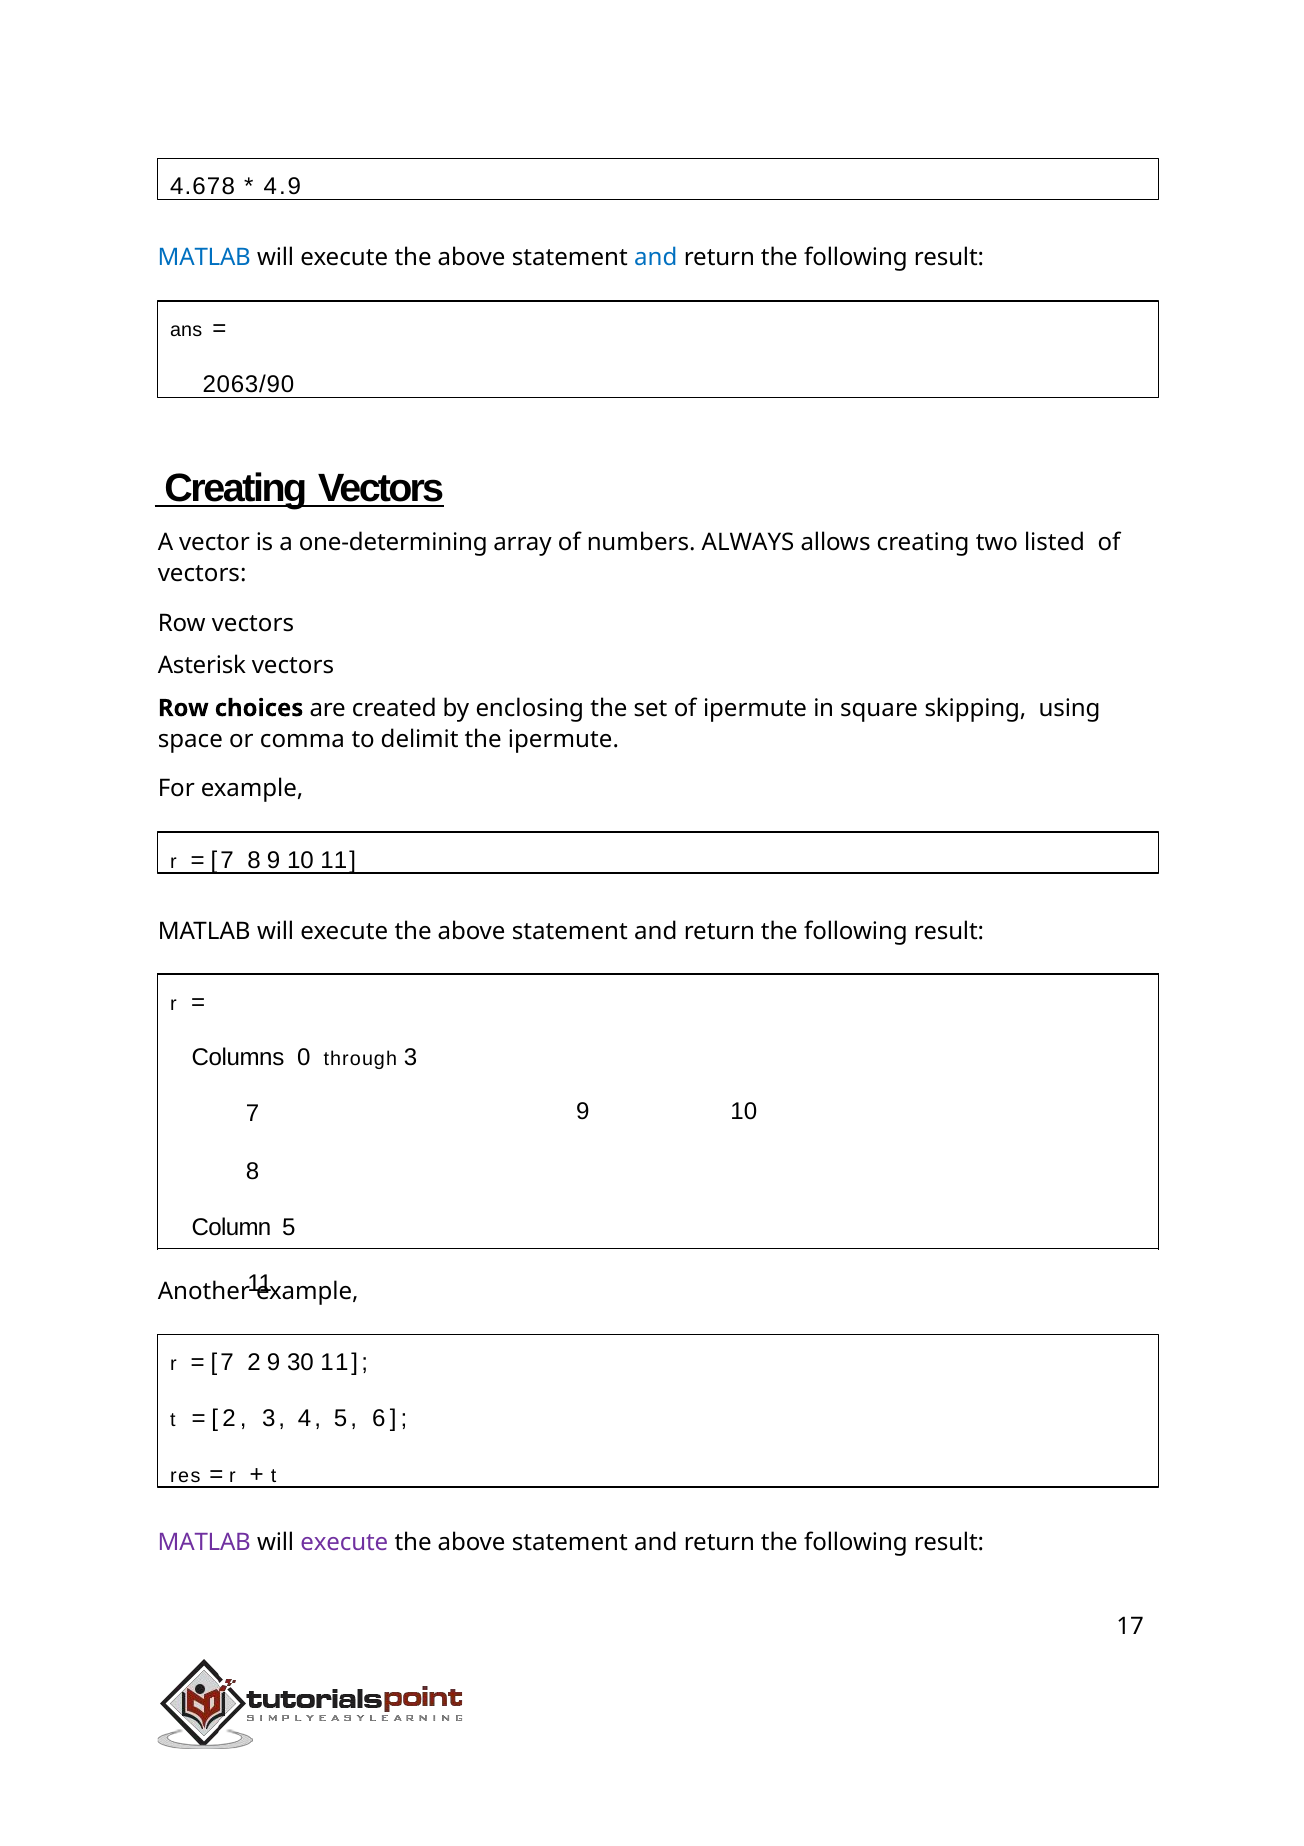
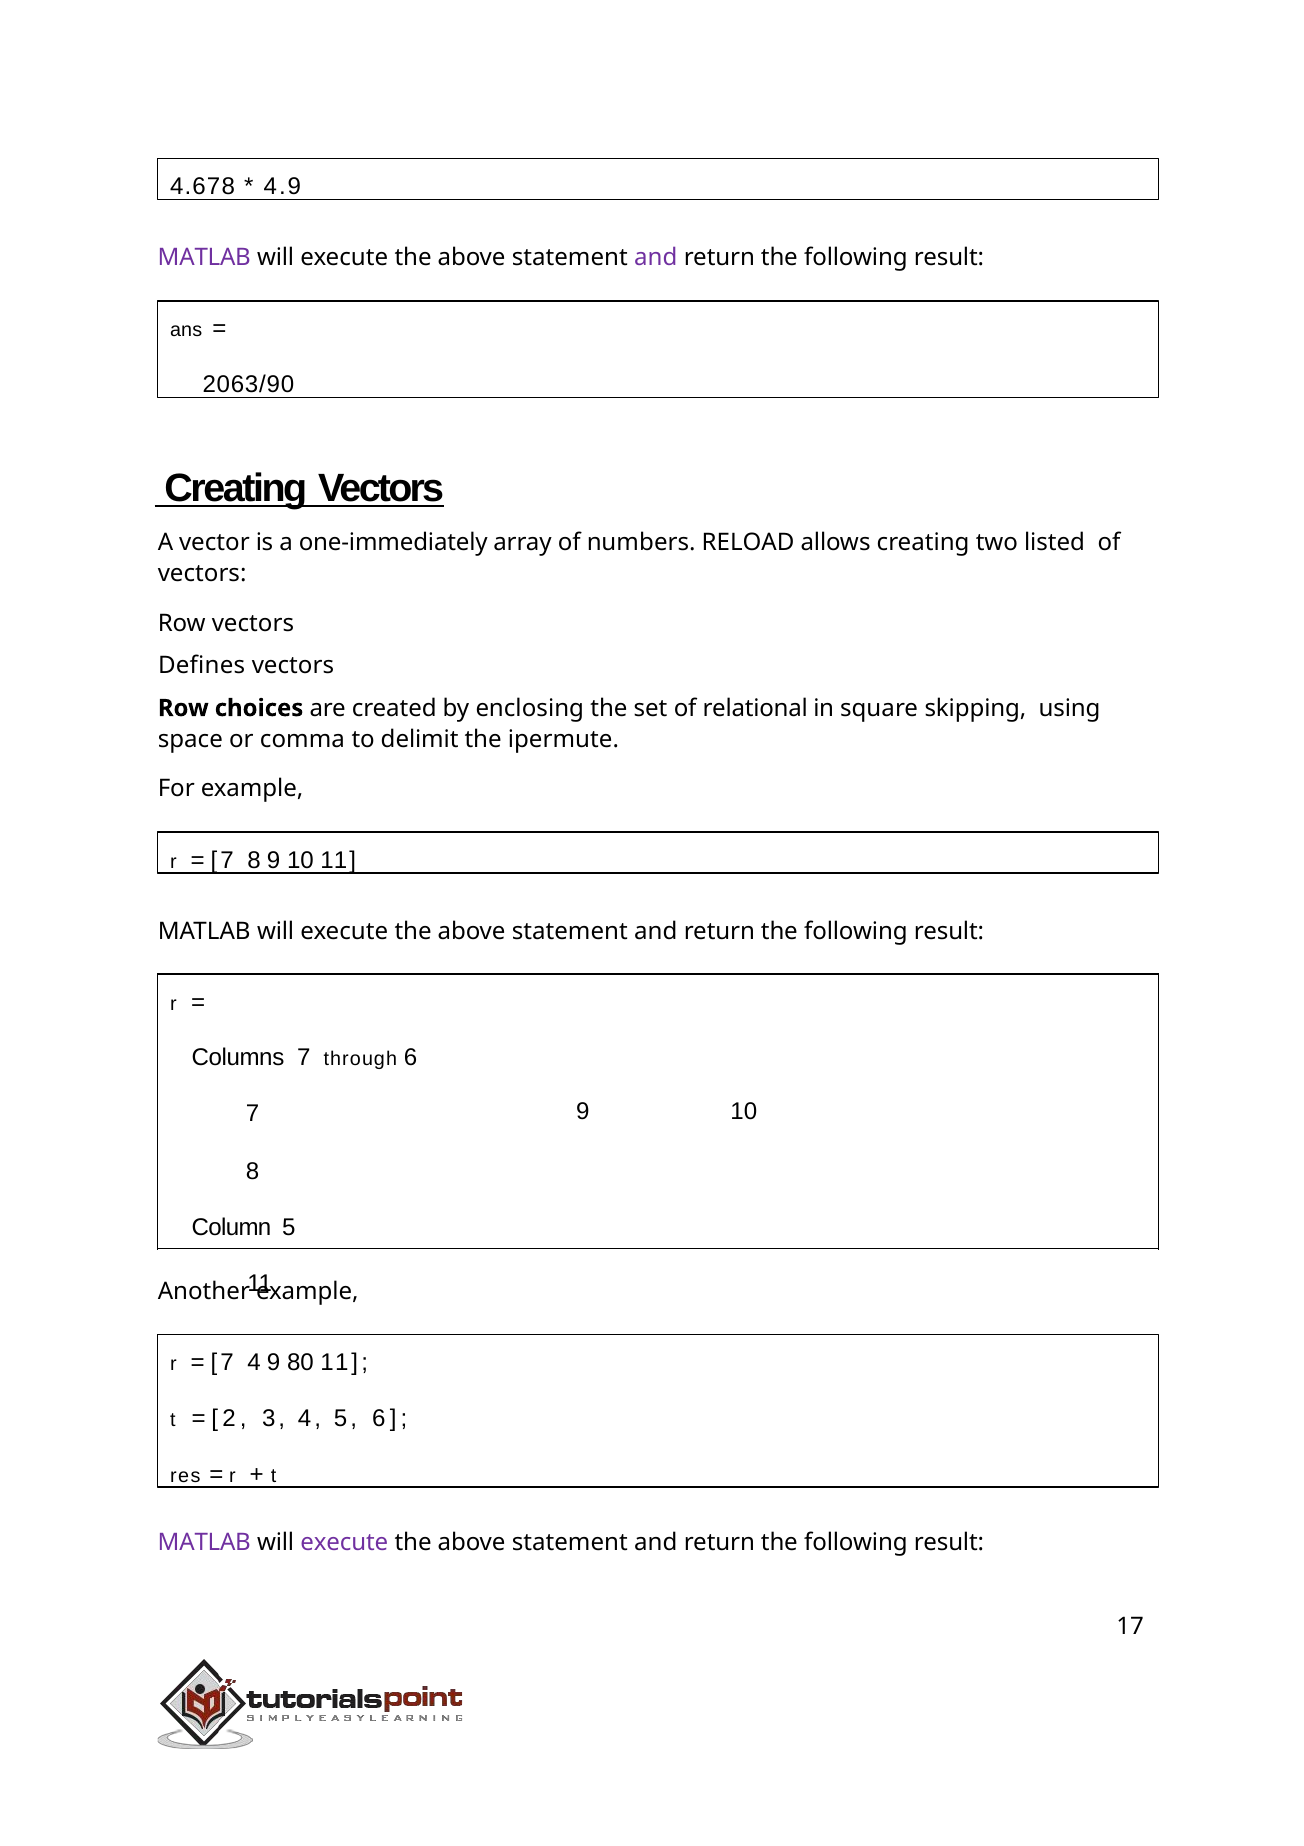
MATLAB at (204, 258) colour: blue -> purple
and at (656, 258) colour: blue -> purple
one-determining: one-determining -> one-immediately
ALWAYS: ALWAYS -> RELOAD
Asterisk: Asterisk -> Defines
of ipermute: ipermute -> relational
Columns 0: 0 -> 7
through 3: 3 -> 6
7 2: 2 -> 4
30: 30 -> 80
